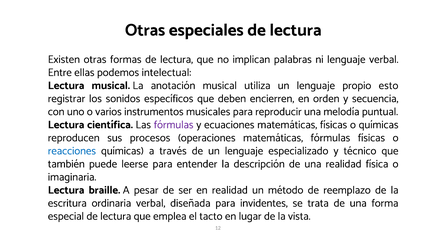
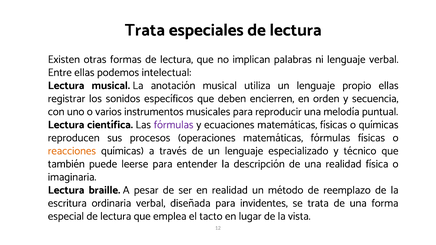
Otras at (145, 30): Otras -> Trata
propio esto: esto -> ellas
reacciones colour: blue -> orange
